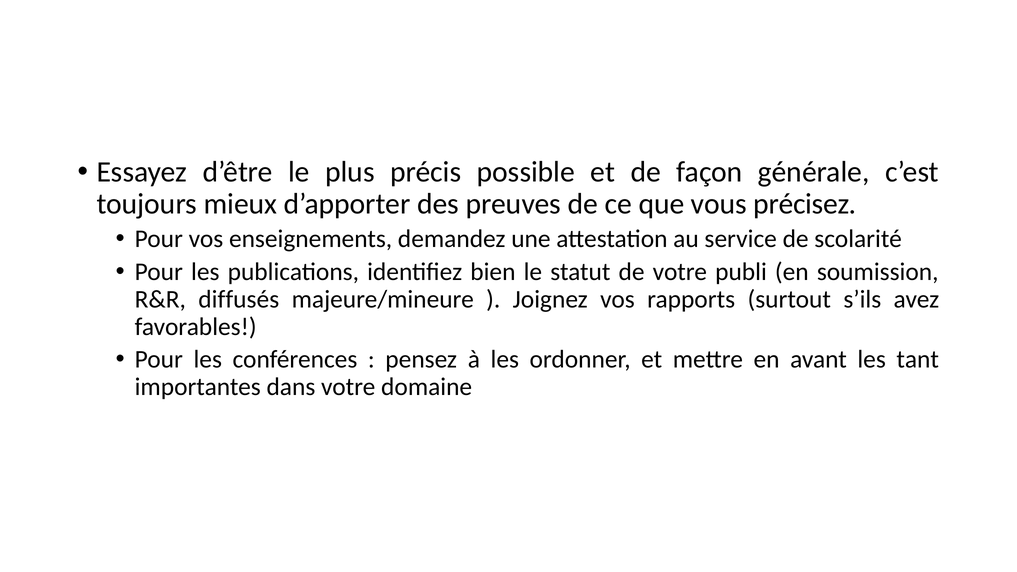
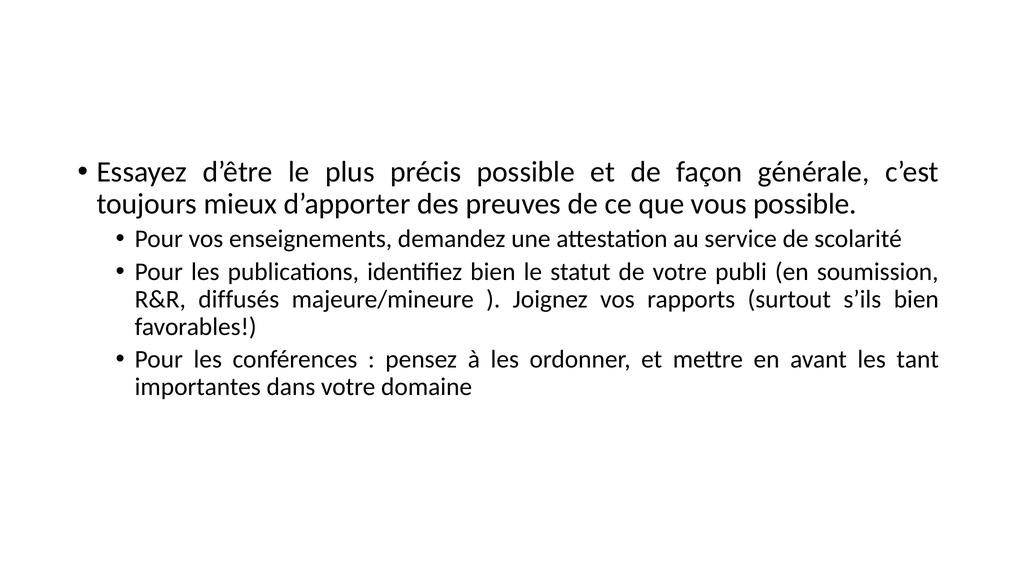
vous précisez: précisez -> possible
s’ils avez: avez -> bien
